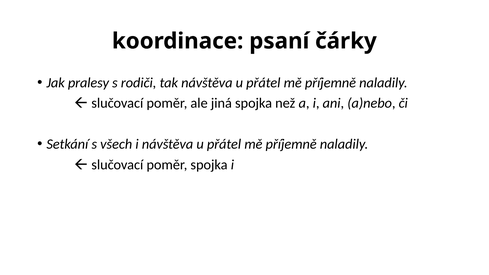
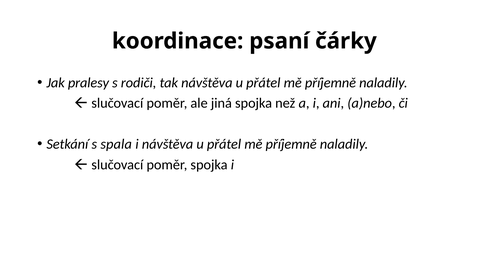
všech: všech -> spala
